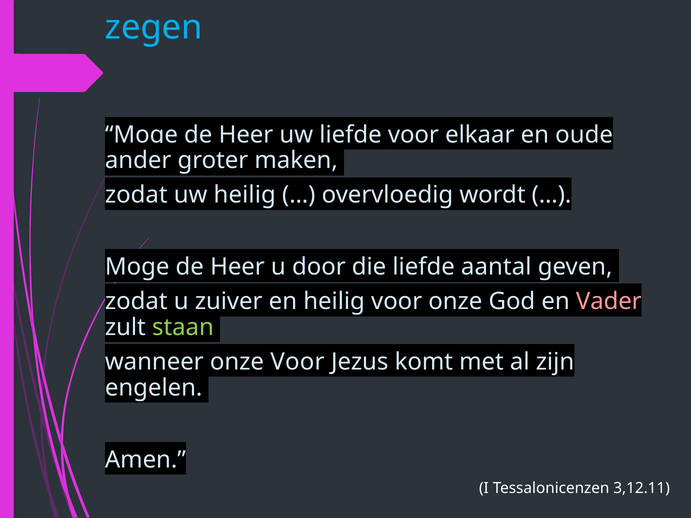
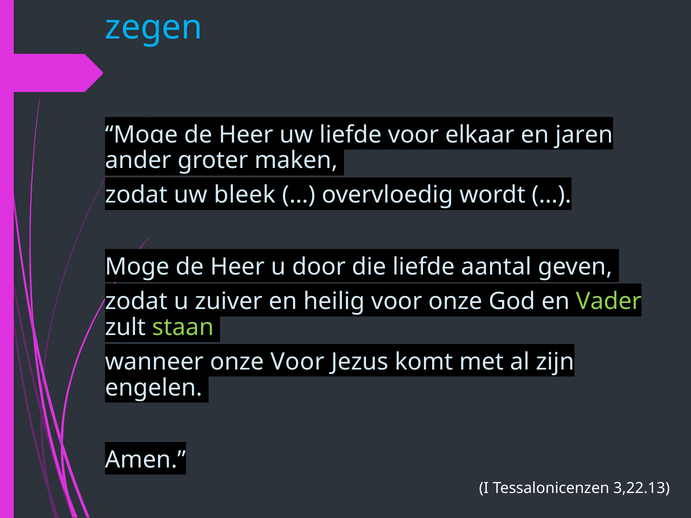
oude: oude -> jaren
uw heilig: heilig -> bleek
Vader colour: pink -> light green
3,12.11: 3,12.11 -> 3,22.13
